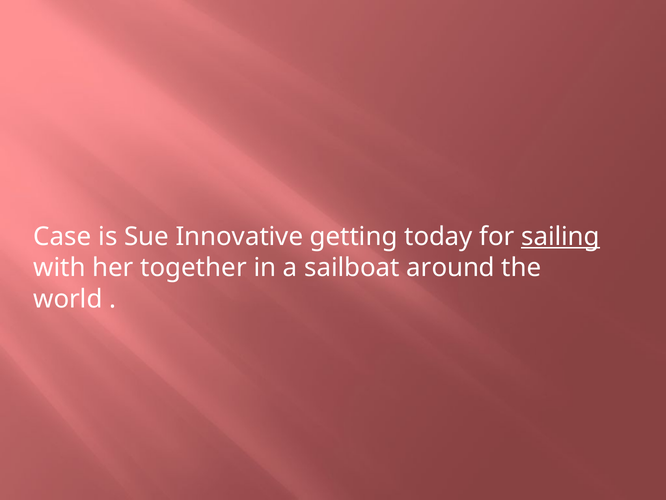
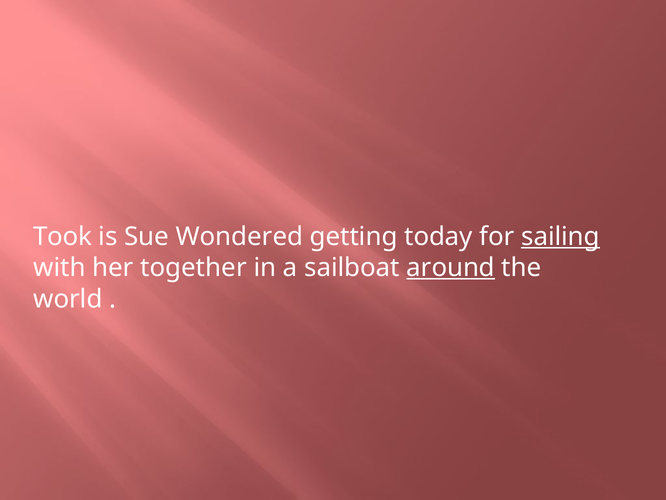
Case: Case -> Took
Innovative: Innovative -> Wondered
around underline: none -> present
